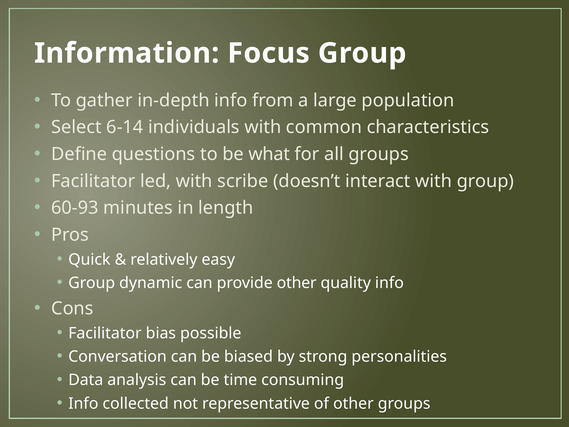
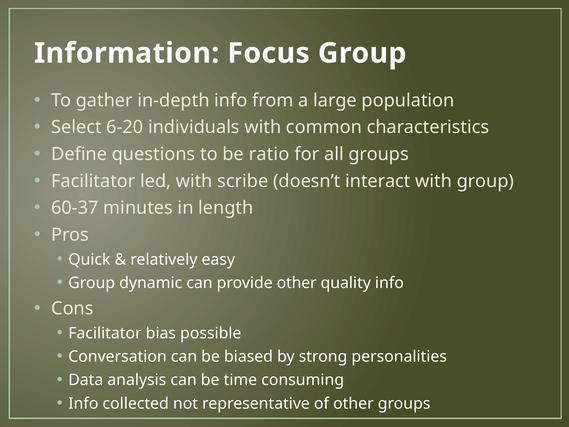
6-14: 6-14 -> 6-20
what: what -> ratio
60-93: 60-93 -> 60-37
